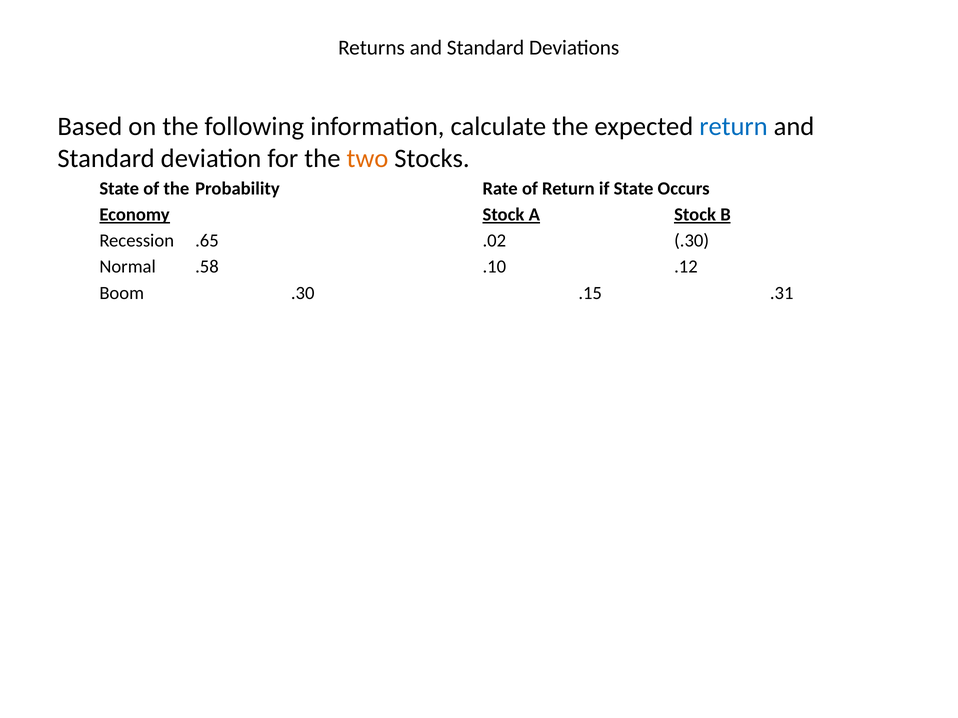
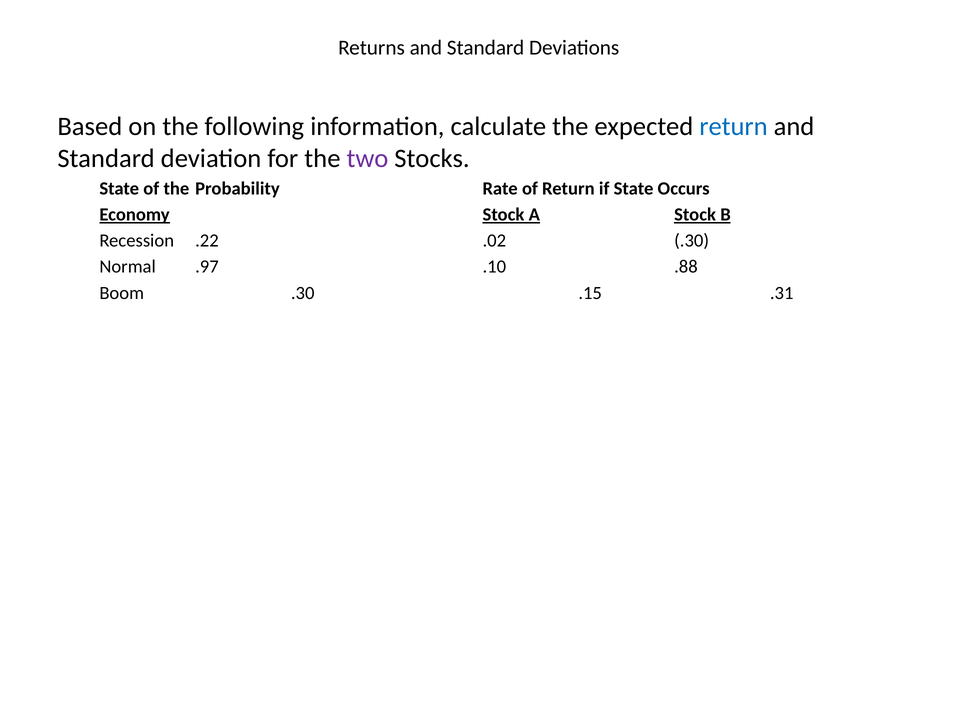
two colour: orange -> purple
.65: .65 -> .22
.58: .58 -> .97
.12: .12 -> .88
